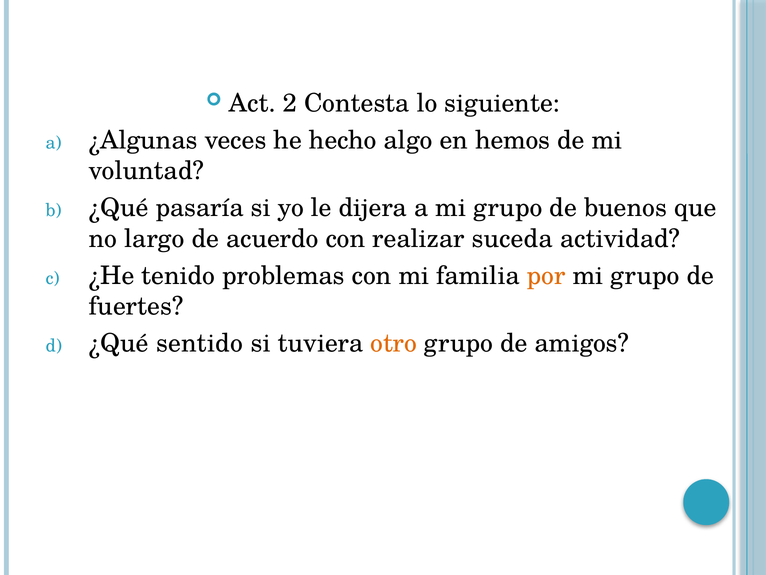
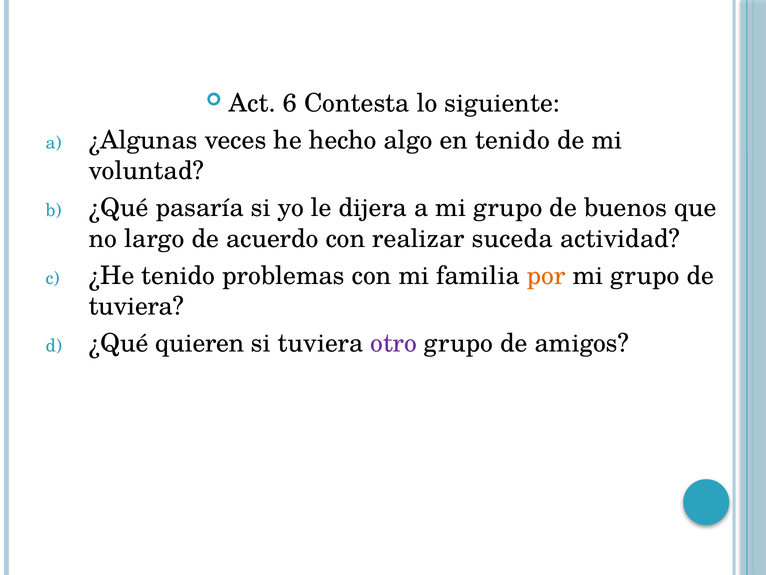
2: 2 -> 6
en hemos: hemos -> tenido
fuertes at (136, 306): fuertes -> tuviera
sentido: sentido -> quieren
otro colour: orange -> purple
